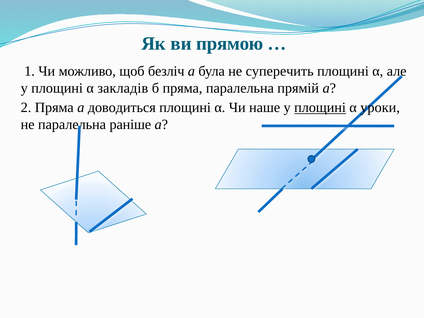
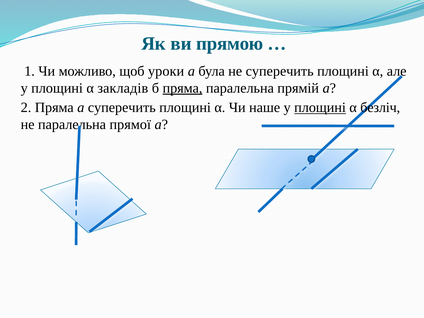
безліч: безліч -> уроки
пряма at (183, 88) underline: none -> present
a доводиться: доводиться -> суперечить
уроки: уроки -> безліч
раніше: раніше -> прямої
